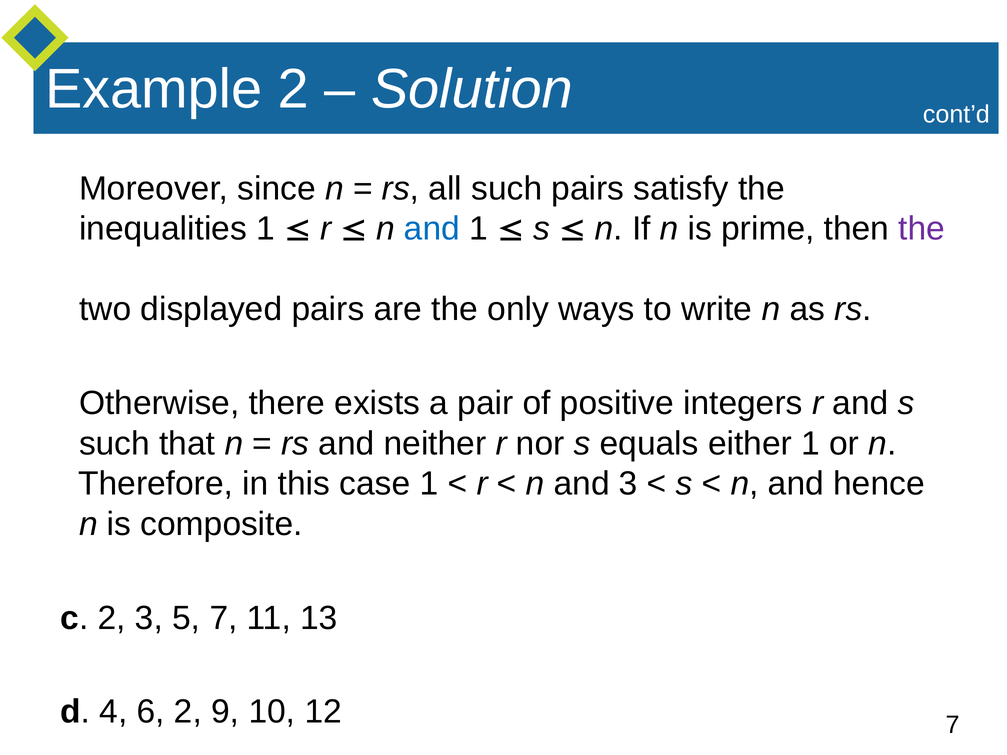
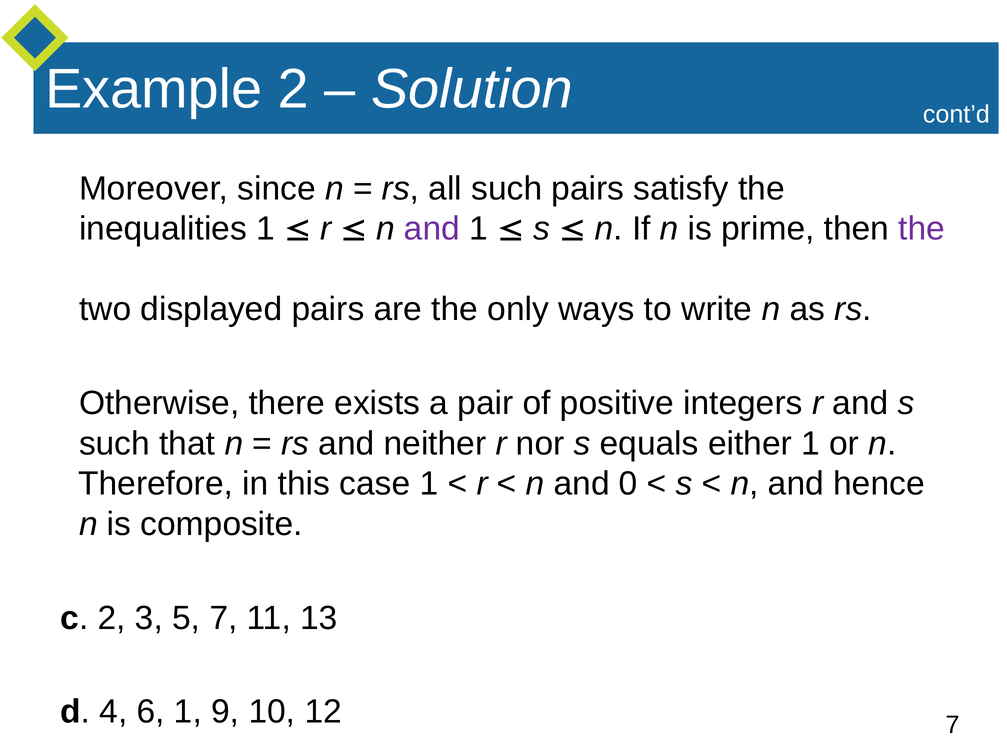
and at (432, 229) colour: blue -> purple
and 3: 3 -> 0
6 2: 2 -> 1
